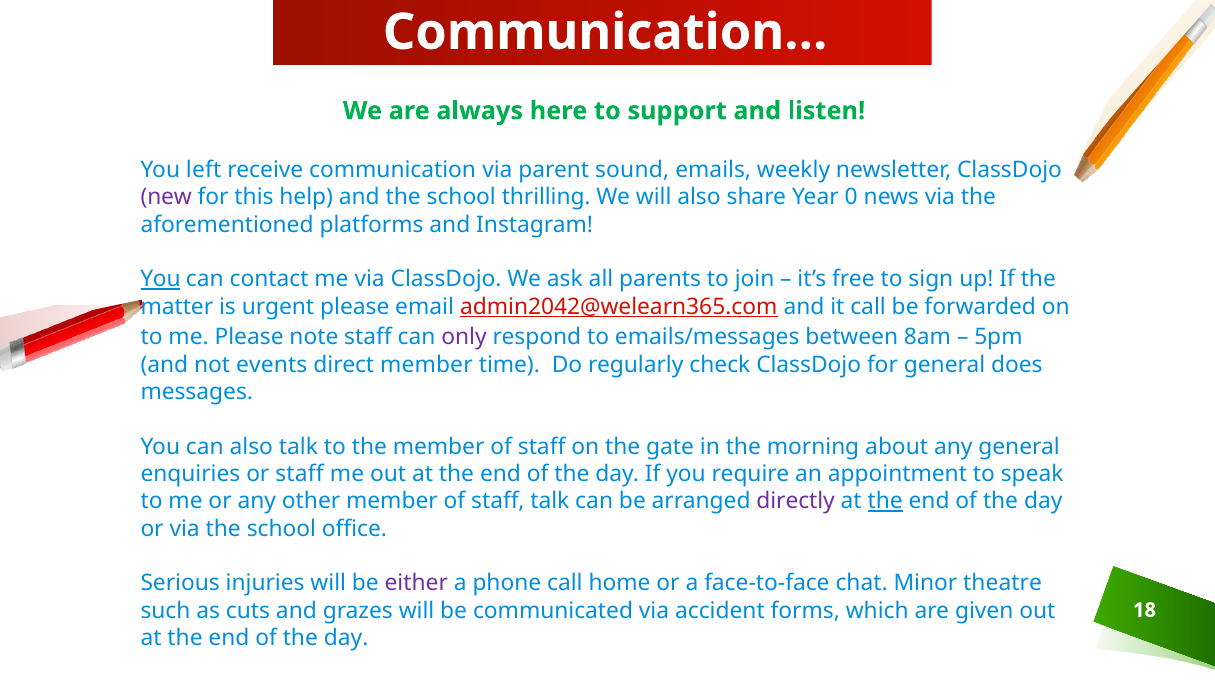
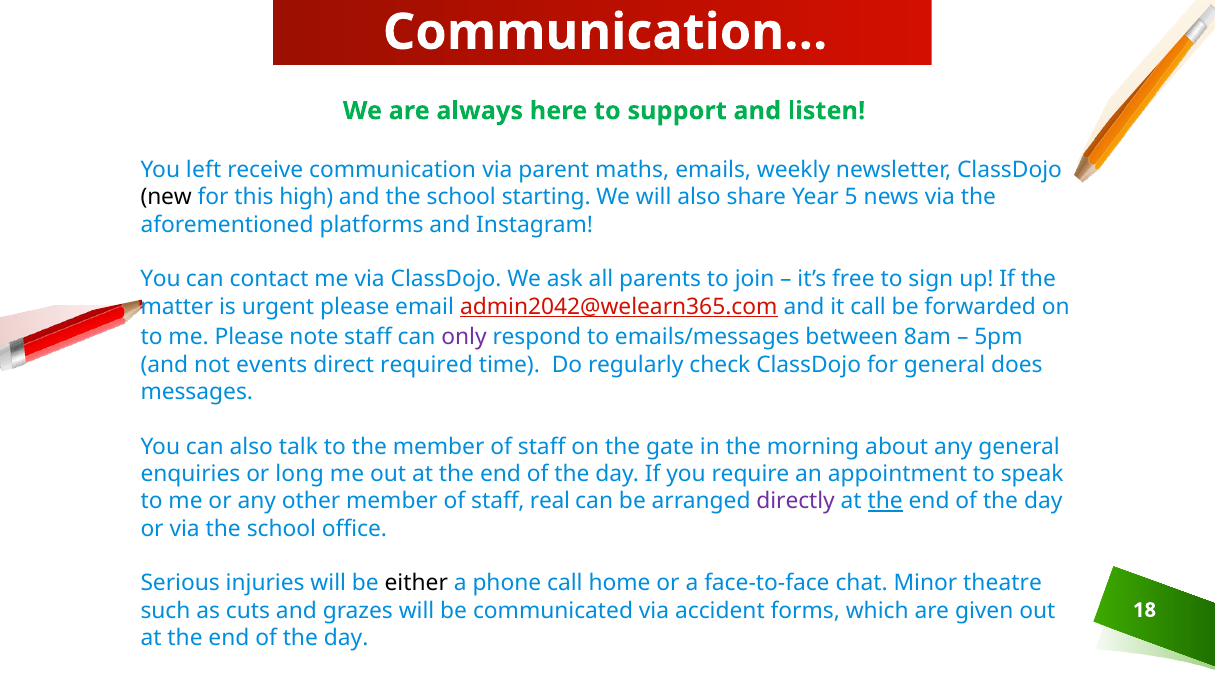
sound: sound -> maths
new colour: purple -> black
help: help -> high
thrilling: thrilling -> starting
0: 0 -> 5
You at (160, 279) underline: present -> none
direct member: member -> required
or staff: staff -> long
staff talk: talk -> real
either colour: purple -> black
